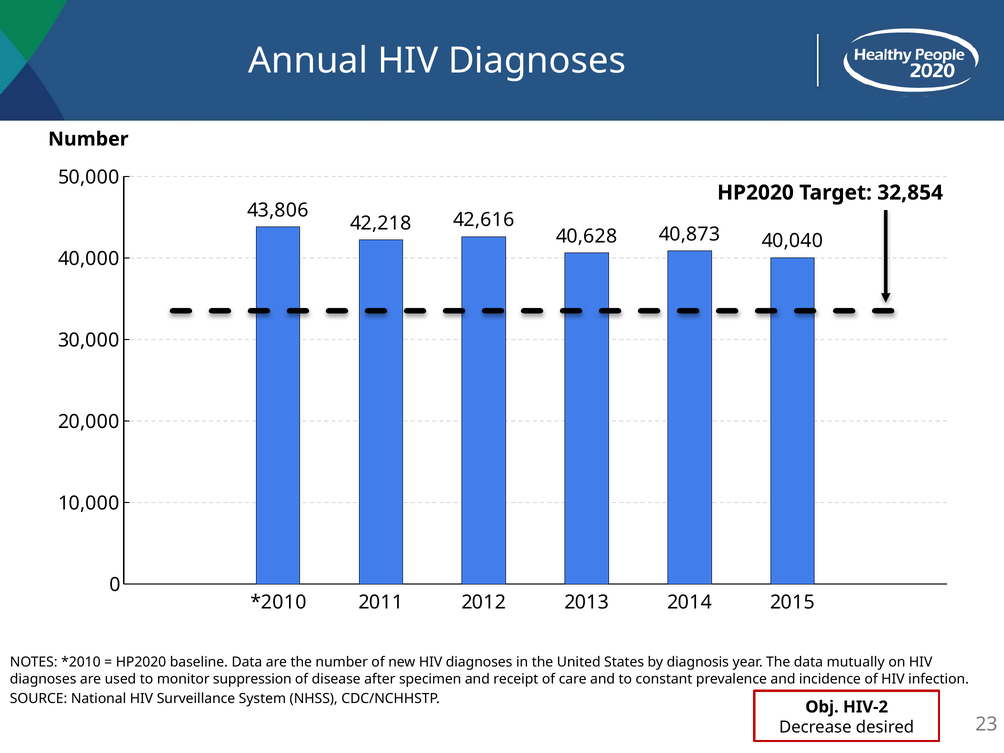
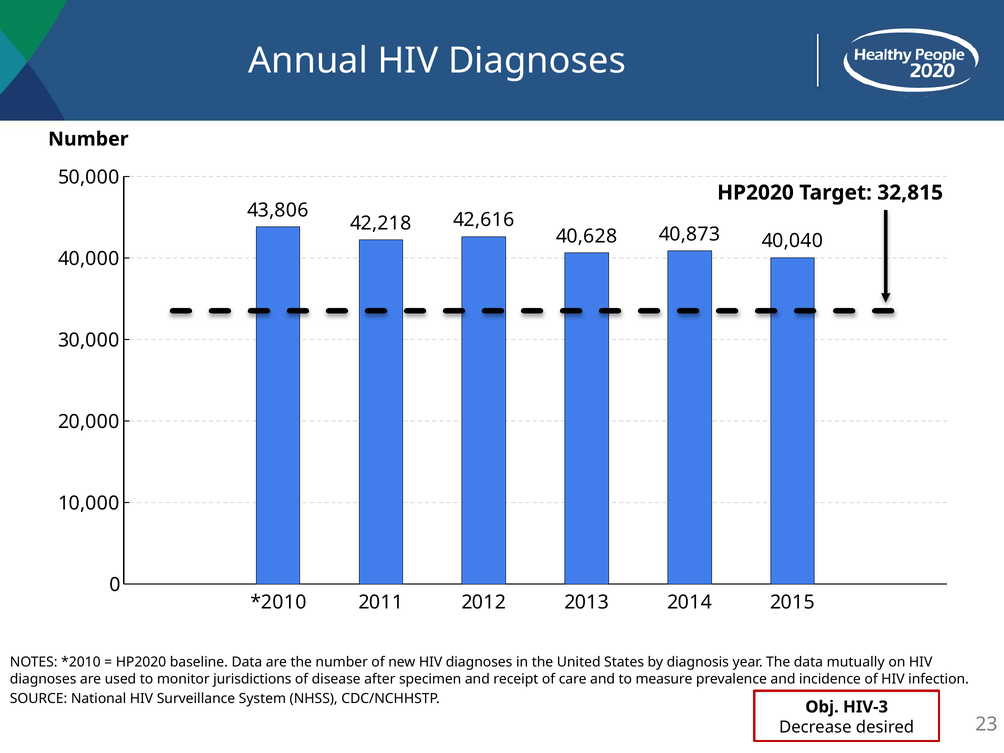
32,854: 32,854 -> 32,815
suppression: suppression -> jurisdictions
constant: constant -> measure
HIV-2: HIV-2 -> HIV-3
